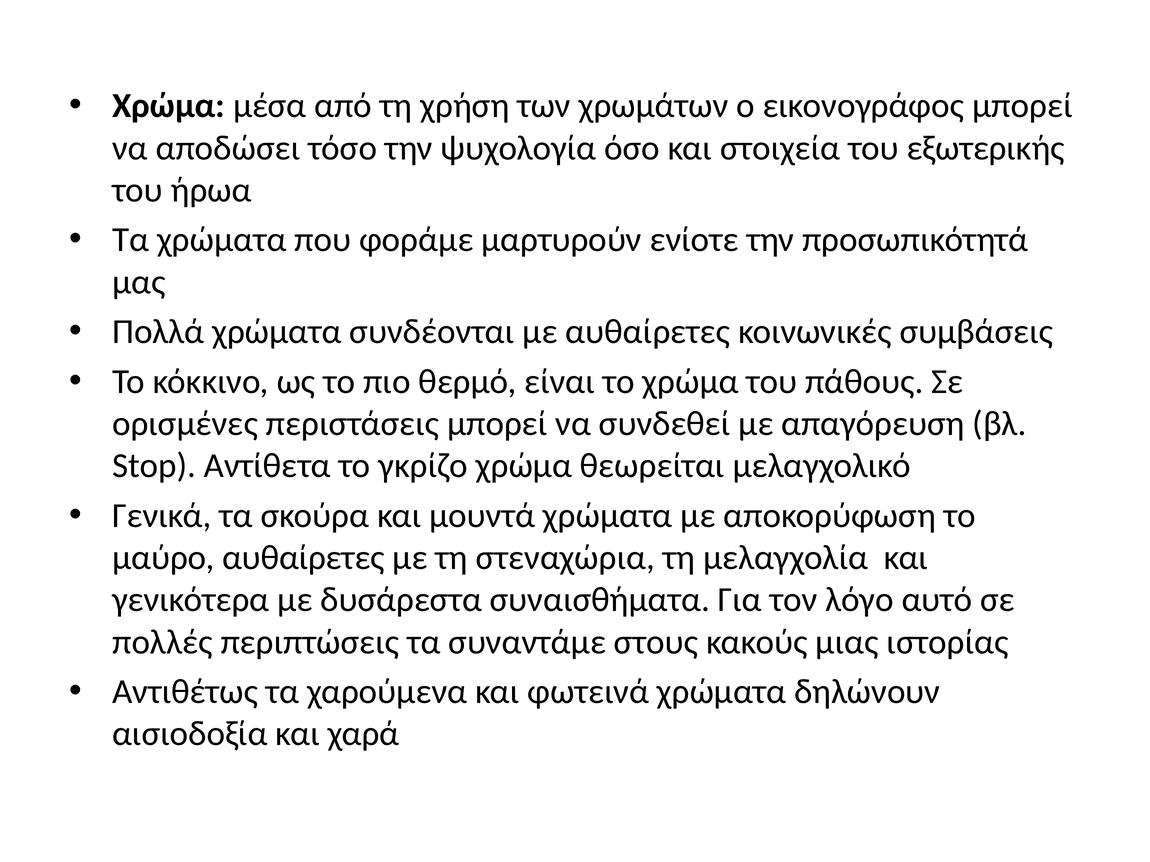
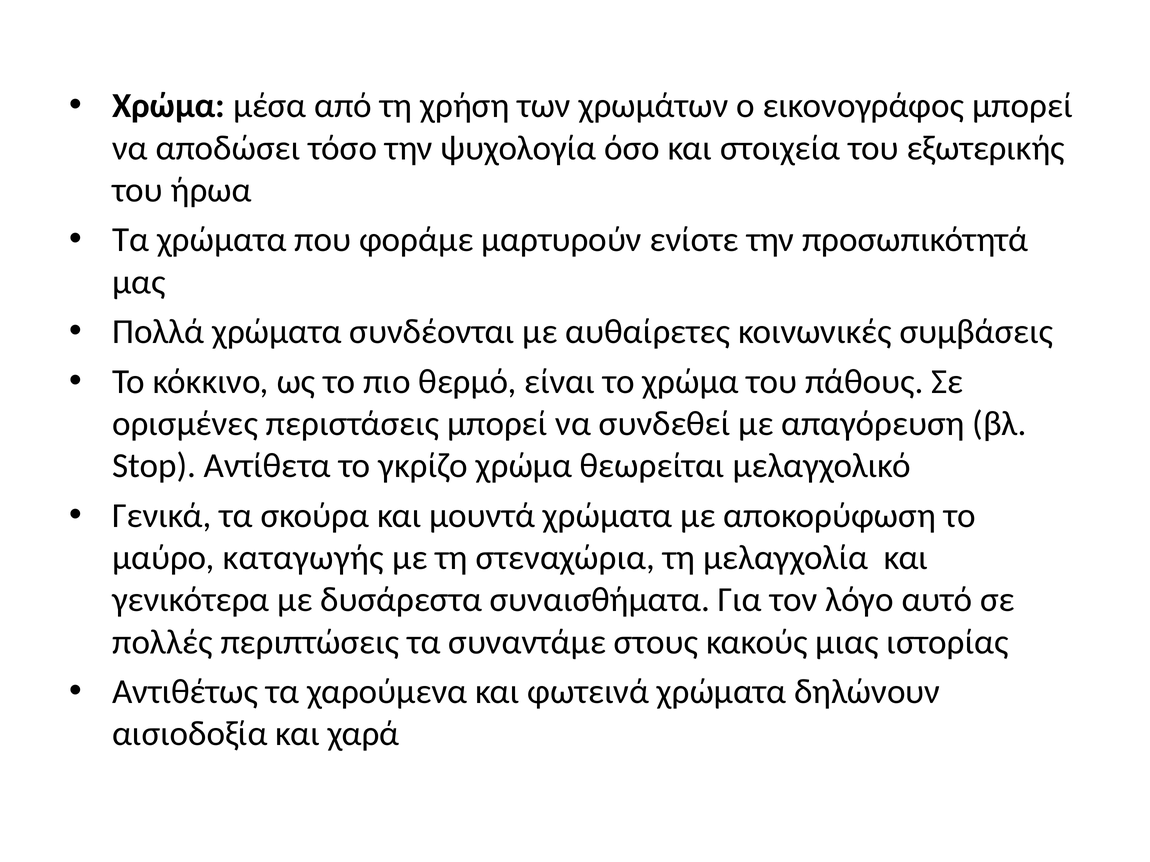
μαύρο αυθαίρετες: αυθαίρετες -> καταγωγής
